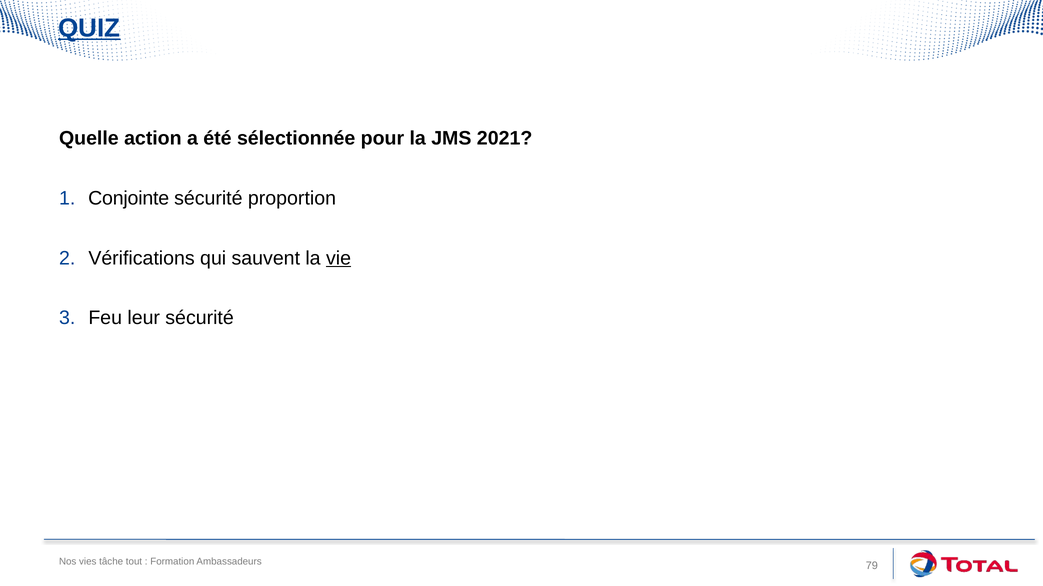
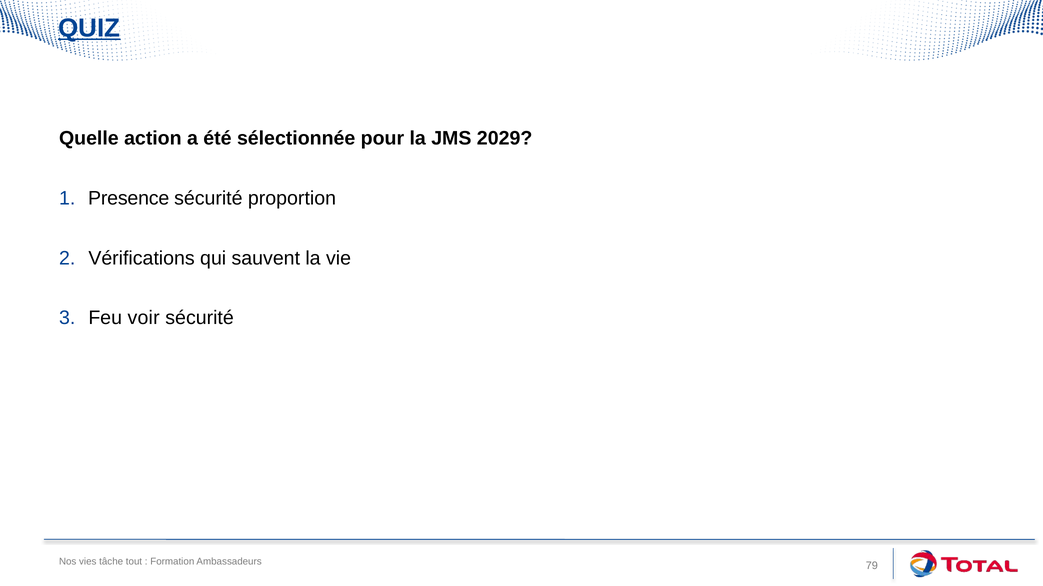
2021: 2021 -> 2029
Conjointe: Conjointe -> Presence
vie underline: present -> none
leur: leur -> voir
